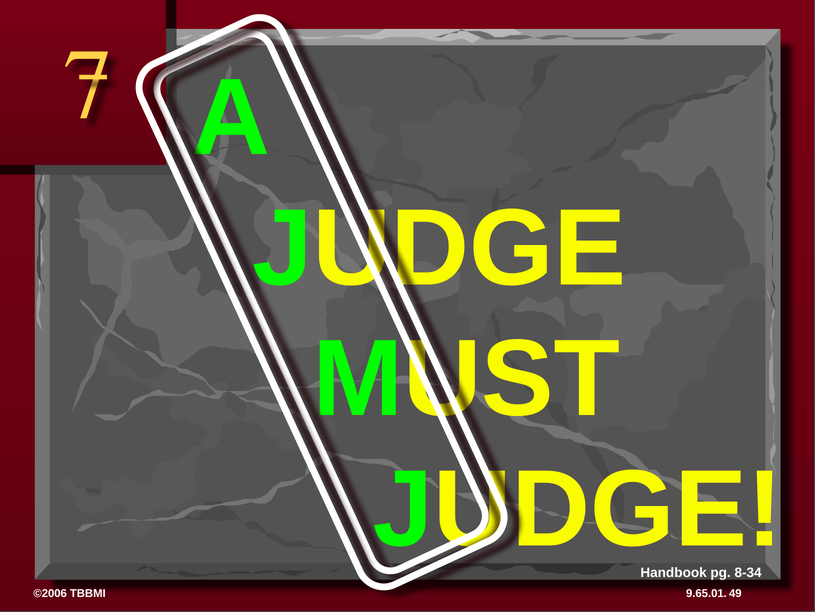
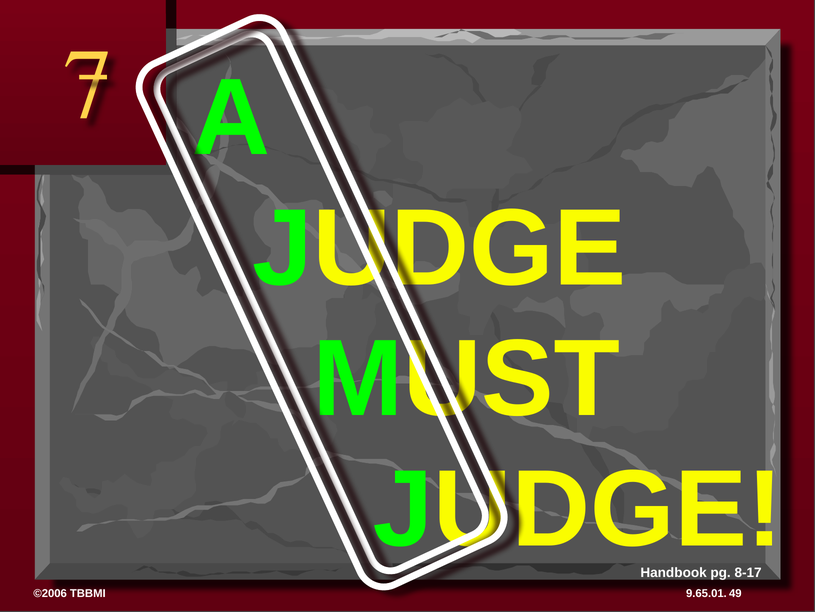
8-34: 8-34 -> 8-17
